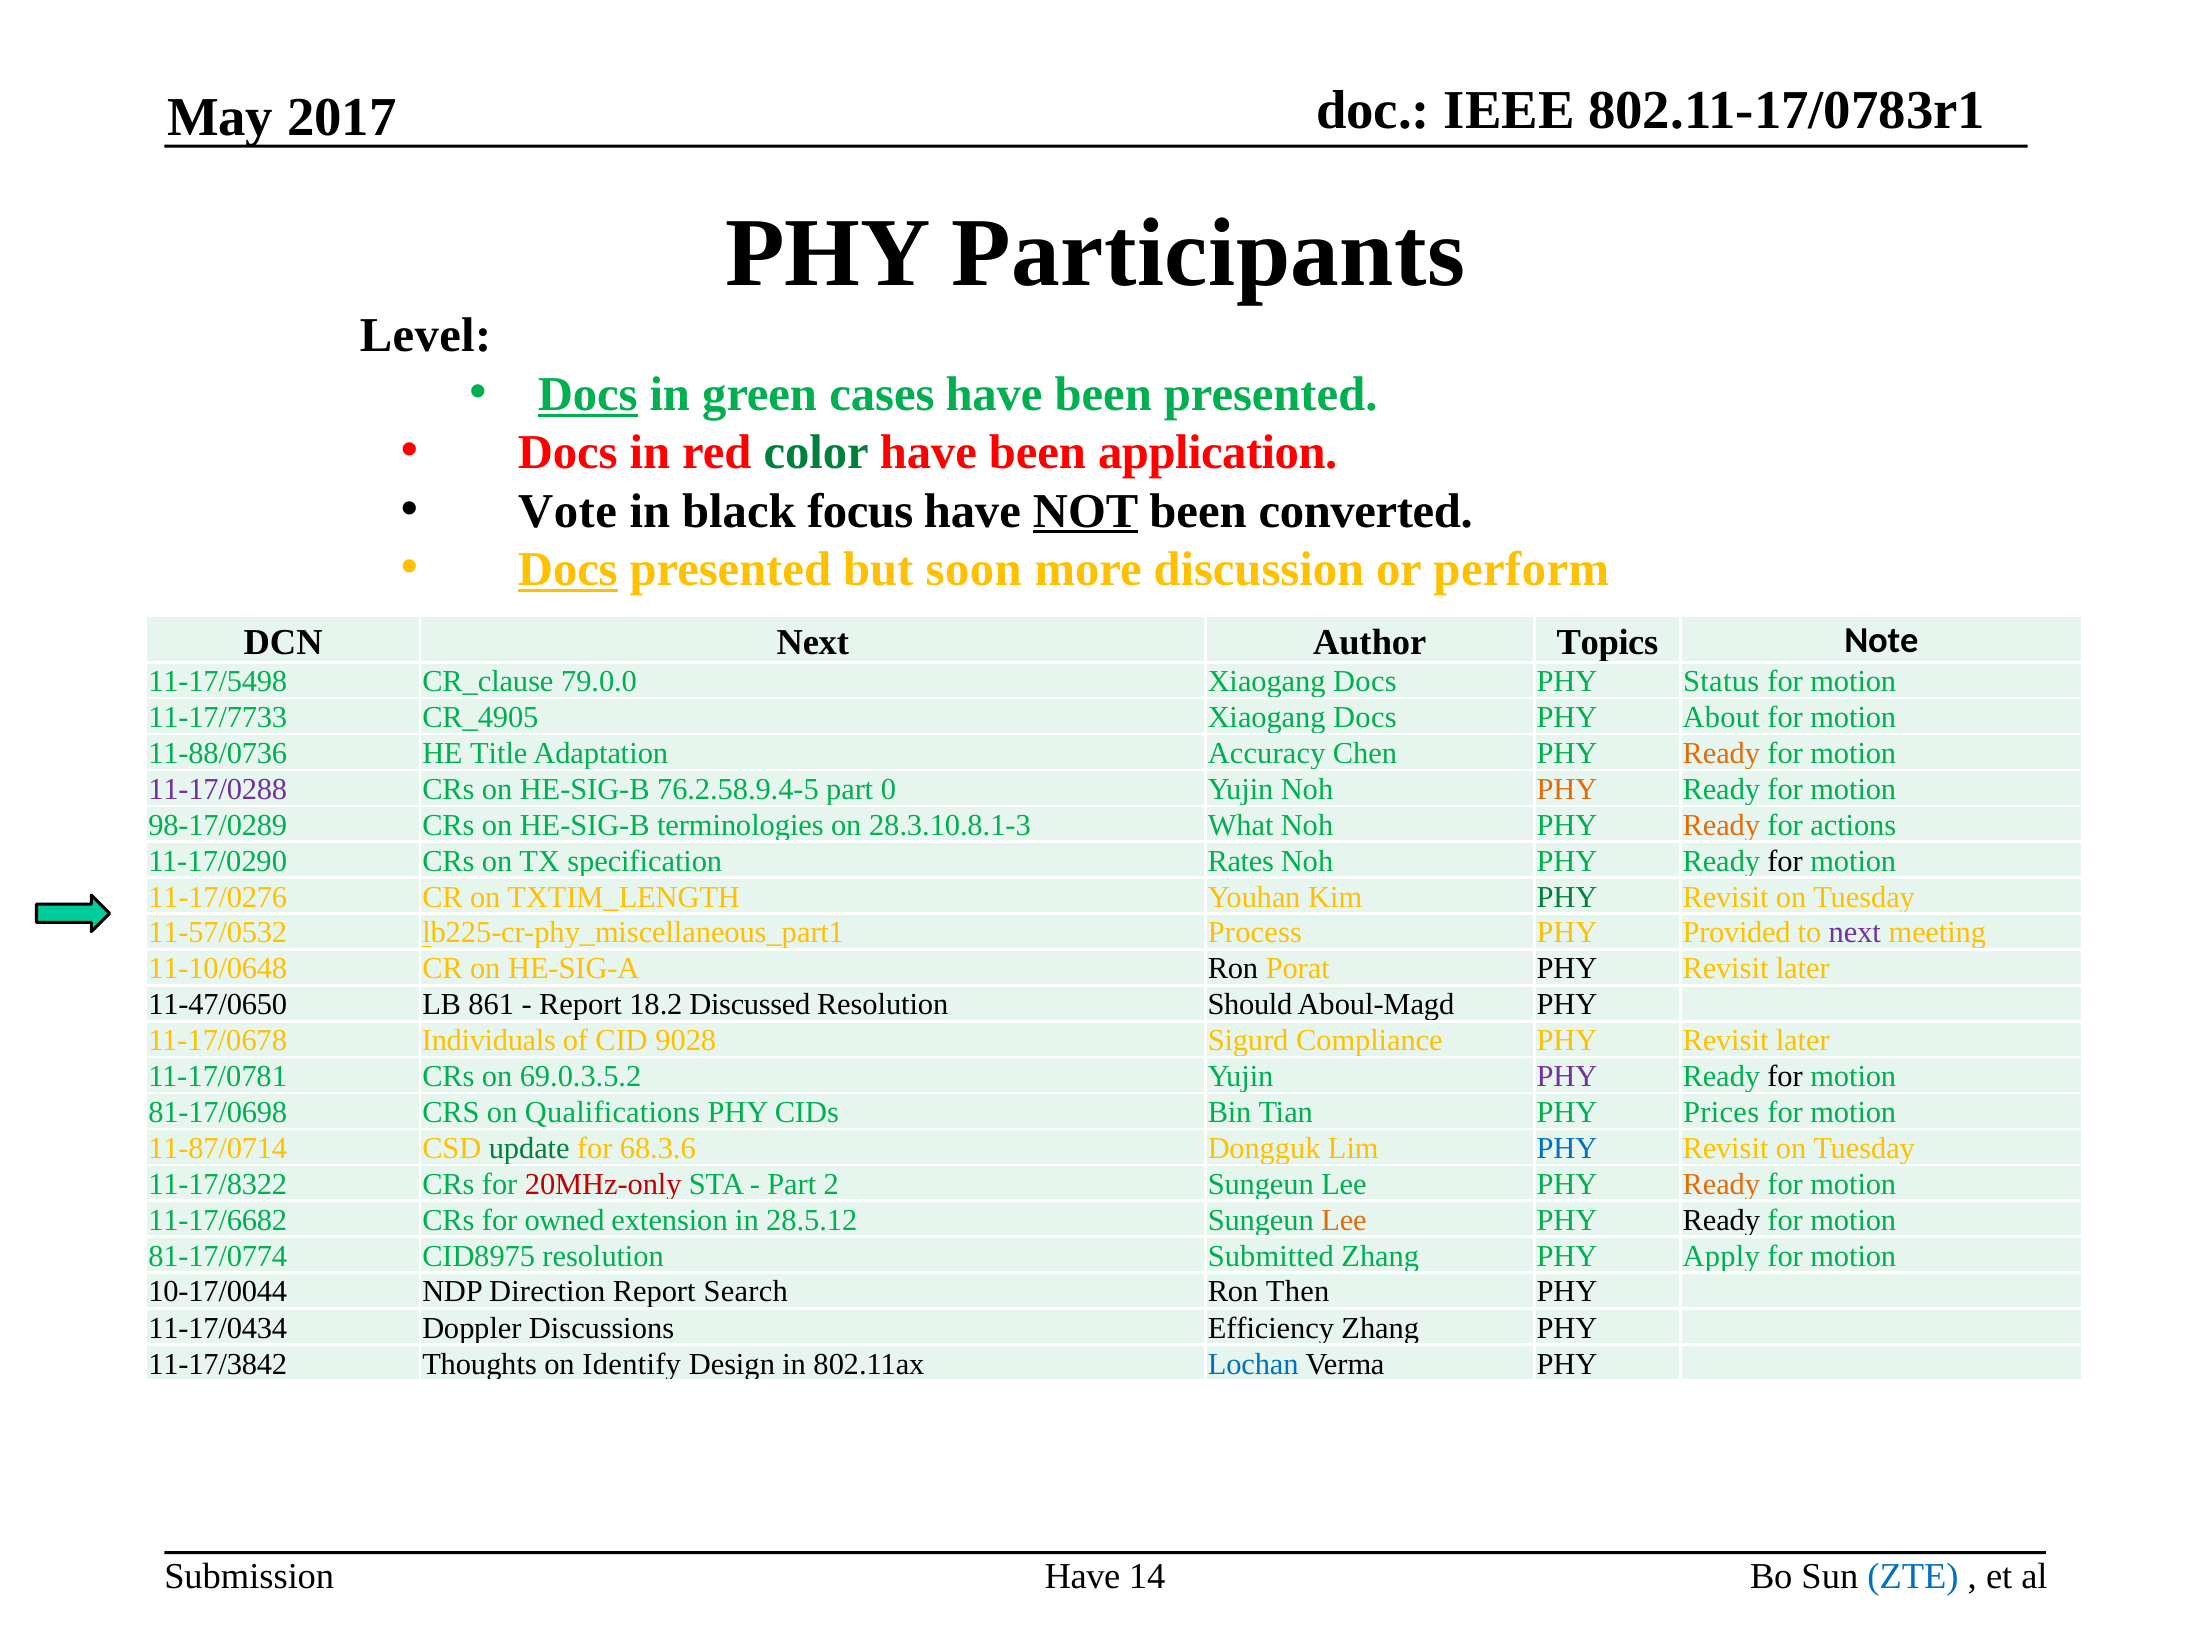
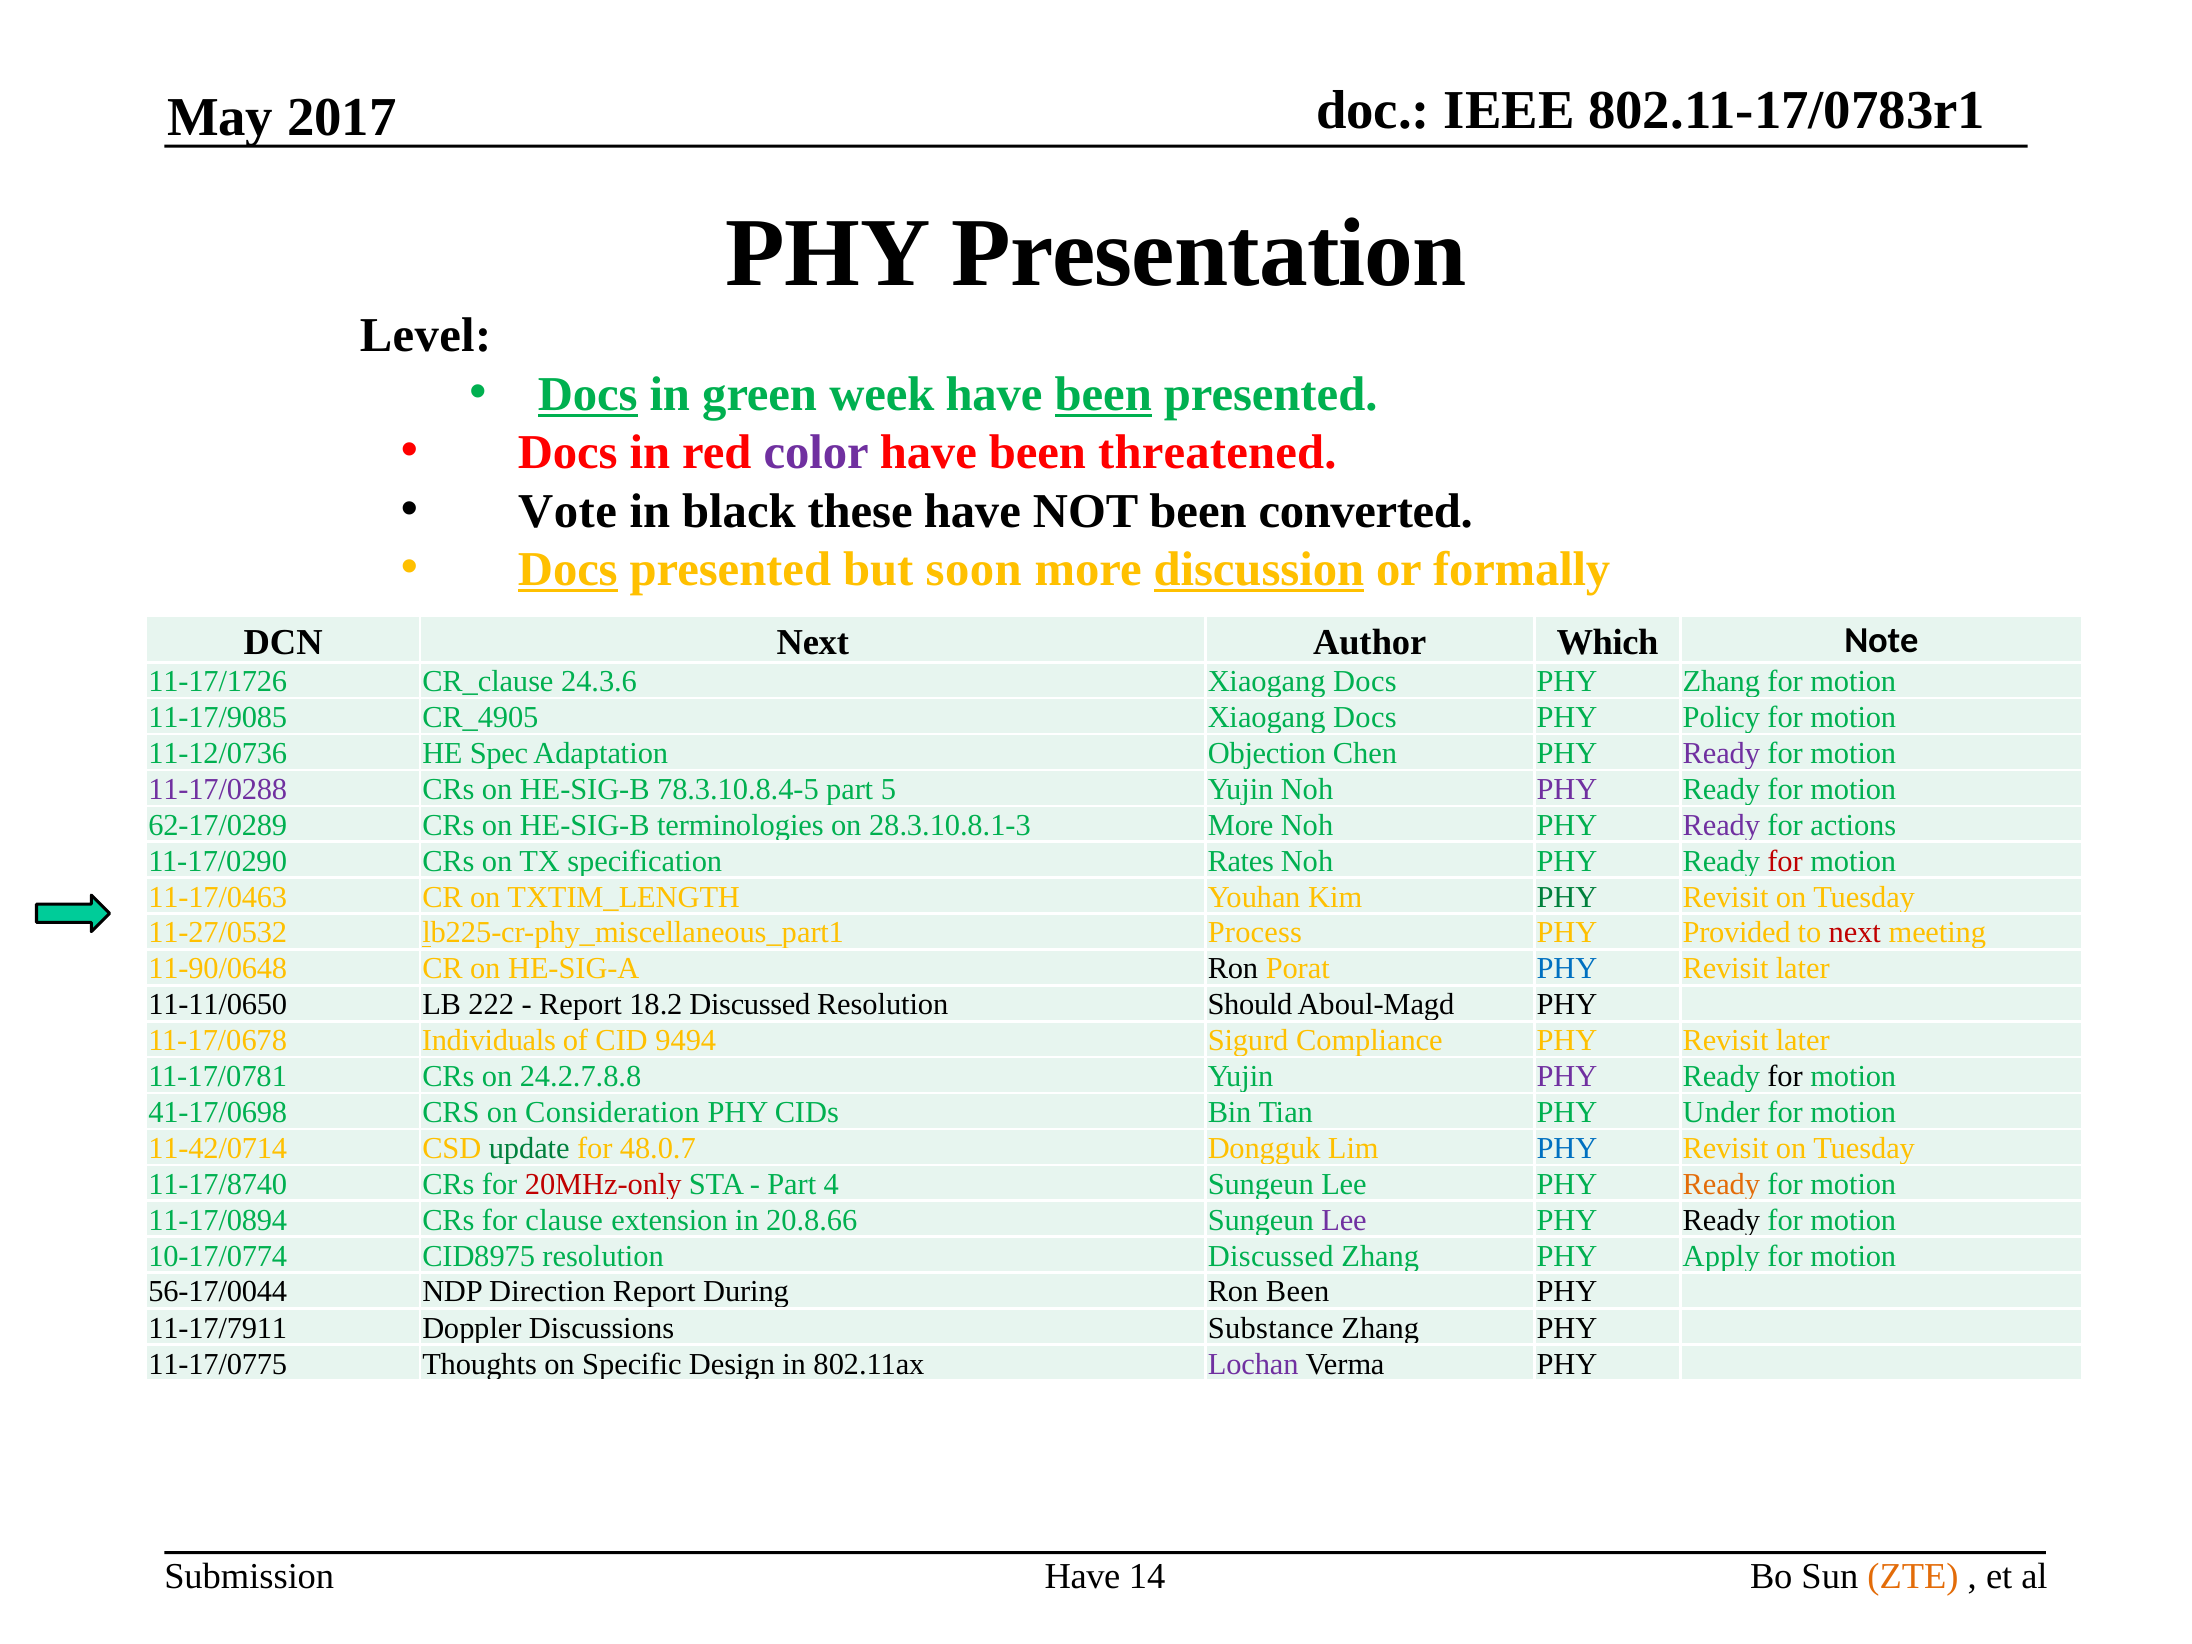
Participants: Participants -> Presentation
cases: cases -> week
been at (1103, 394) underline: none -> present
color colour: green -> purple
application: application -> threatened
focus: focus -> these
NOT underline: present -> none
discussion underline: none -> present
perform: perform -> formally
Topics: Topics -> Which
11-17/5498: 11-17/5498 -> 11-17/1726
79.0.0: 79.0.0 -> 24.3.6
PHY Status: Status -> Zhang
11-17/7733: 11-17/7733 -> 11-17/9085
About: About -> Policy
11-88/0736: 11-88/0736 -> 11-12/0736
Title: Title -> Spec
Accuracy: Accuracy -> Objection
Ready at (1721, 753) colour: orange -> purple
76.2.58.9.4-5: 76.2.58.9.4-5 -> 78.3.10.8.4-5
0: 0 -> 5
PHY at (1567, 789) colour: orange -> purple
98-17/0289: 98-17/0289 -> 62-17/0289
28.3.10.8.1-3 What: What -> More
Ready at (1721, 825) colour: orange -> purple
for at (1785, 861) colour: black -> red
11-17/0276: 11-17/0276 -> 11-17/0463
11-57/0532: 11-57/0532 -> 11-27/0532
next at (1855, 933) colour: purple -> red
11-10/0648: 11-10/0648 -> 11-90/0648
PHY at (1567, 969) colour: black -> blue
11-47/0650: 11-47/0650 -> 11-11/0650
861: 861 -> 222
9028: 9028 -> 9494
69.0.3.5.2: 69.0.3.5.2 -> 24.2.7.8.8
81-17/0698: 81-17/0698 -> 41-17/0698
Qualifications: Qualifications -> Consideration
Prices: Prices -> Under
11-87/0714: 11-87/0714 -> 11-42/0714
68.3.6: 68.3.6 -> 48.0.7
11-17/8322: 11-17/8322 -> 11-17/8740
2: 2 -> 4
11-17/6682: 11-17/6682 -> 11-17/0894
owned: owned -> clause
28.5.12: 28.5.12 -> 20.8.66
Lee at (1344, 1220) colour: orange -> purple
81-17/0774: 81-17/0774 -> 10-17/0774
resolution Submitted: Submitted -> Discussed
10-17/0044: 10-17/0044 -> 56-17/0044
Search: Search -> During
Ron Then: Then -> Been
11-17/0434: 11-17/0434 -> 11-17/7911
Efficiency: Efficiency -> Substance
11-17/3842: 11-17/3842 -> 11-17/0775
Identify: Identify -> Specific
Lochan colour: blue -> purple
ZTE colour: blue -> orange
